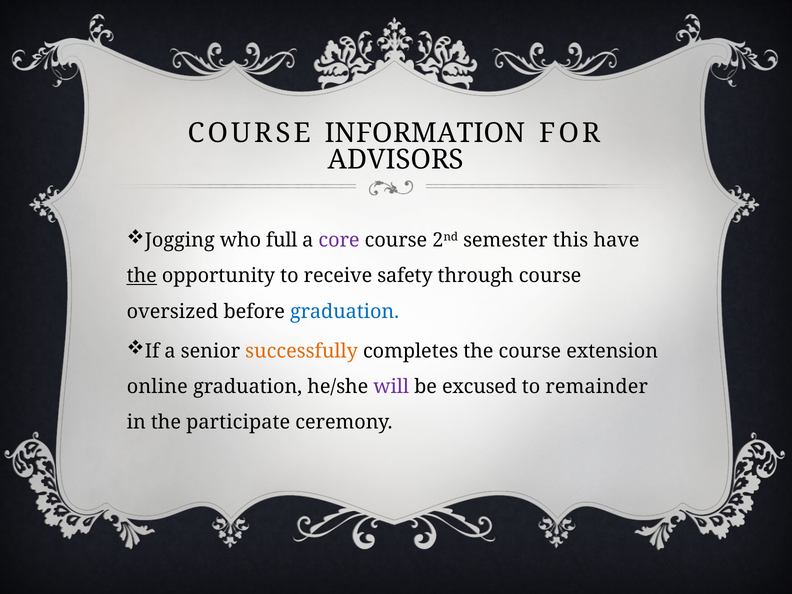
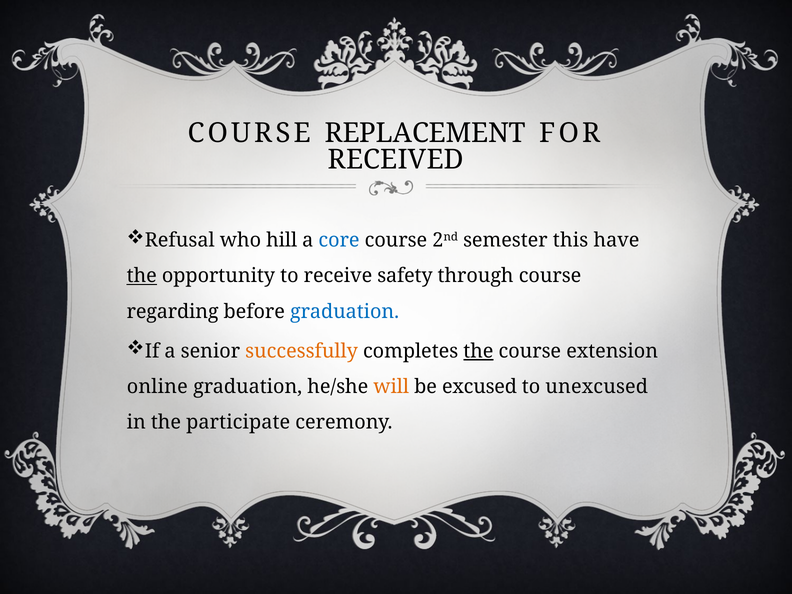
INFORMATION: INFORMATION -> REPLACEMENT
ADVISORS: ADVISORS -> RECEIVED
Jogging: Jogging -> Refusal
full: full -> hill
core colour: purple -> blue
oversized: oversized -> regarding
the at (478, 351) underline: none -> present
will colour: purple -> orange
remainder: remainder -> unexcused
